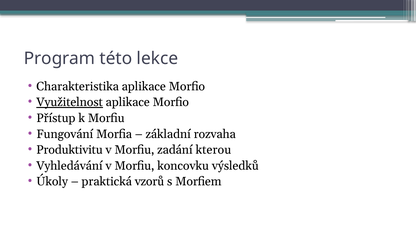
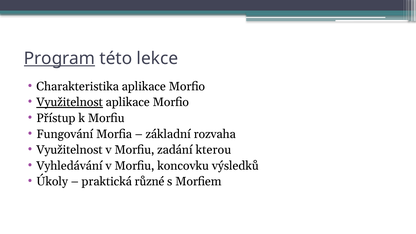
Program underline: none -> present
Produktivitu at (70, 150): Produktivitu -> Využitelnost
vzorů: vzorů -> různé
